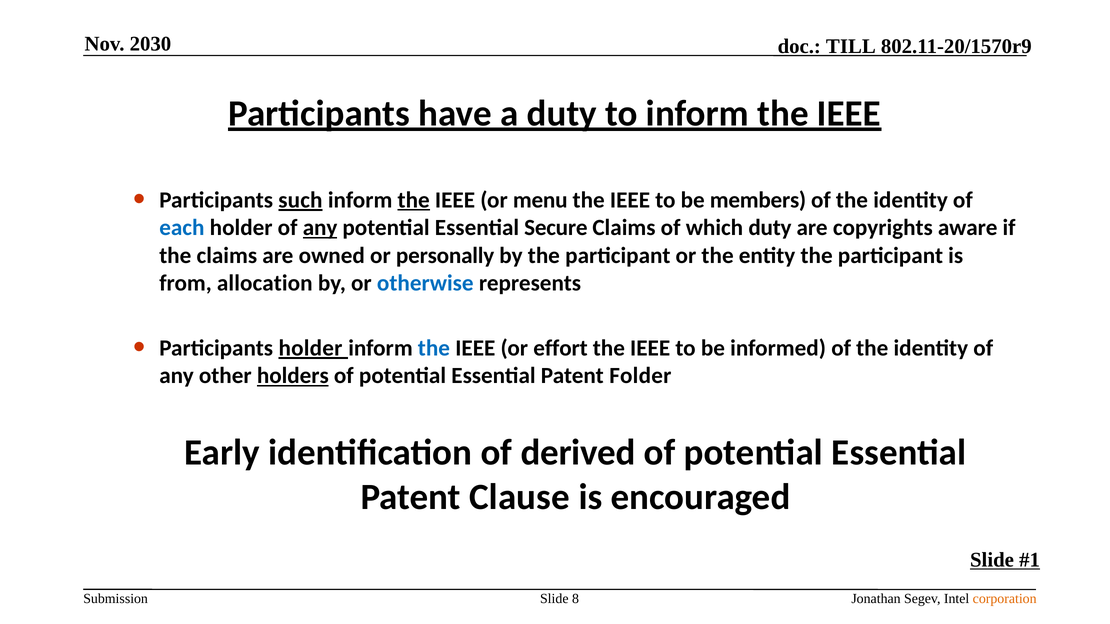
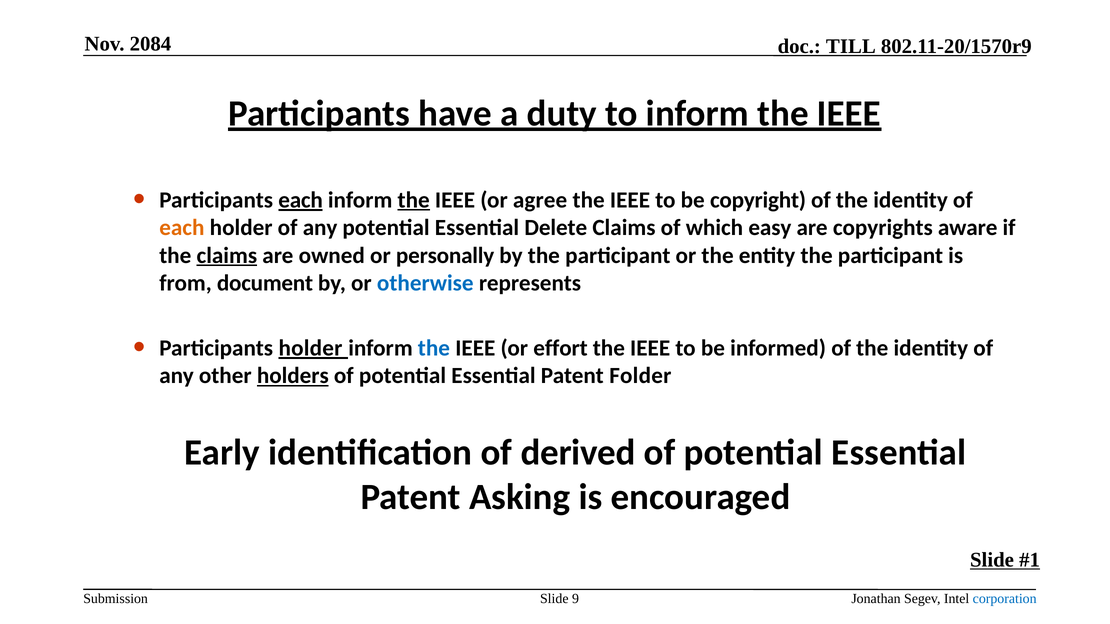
2030: 2030 -> 2084
Participants such: such -> each
menu: menu -> agree
members: members -> copyright
each at (182, 228) colour: blue -> orange
any at (320, 228) underline: present -> none
Secure: Secure -> Delete
which duty: duty -> easy
claims at (227, 256) underline: none -> present
allocation: allocation -> document
Clause: Clause -> Asking
8: 8 -> 9
corporation colour: orange -> blue
